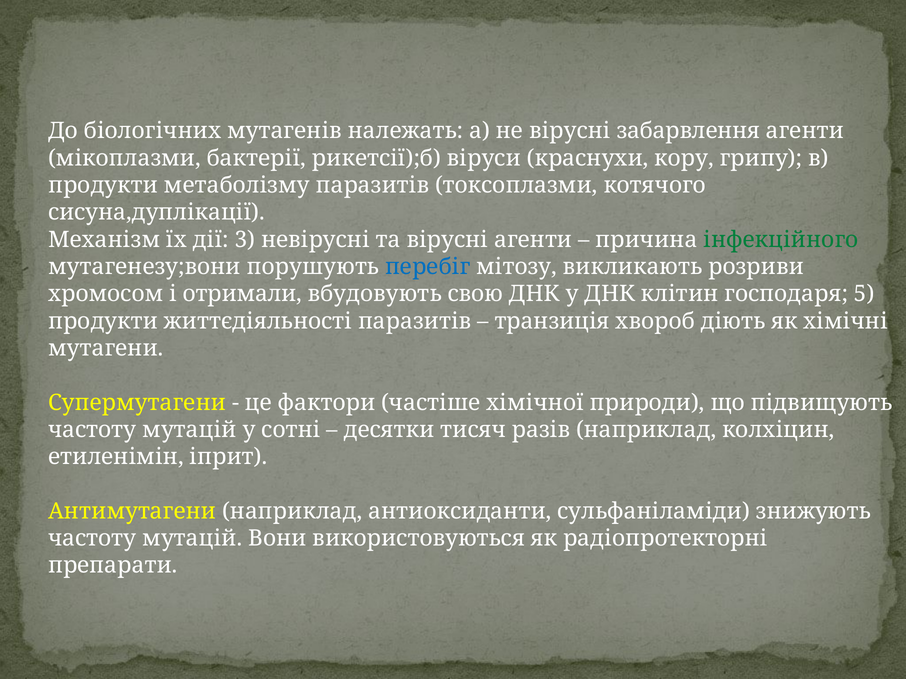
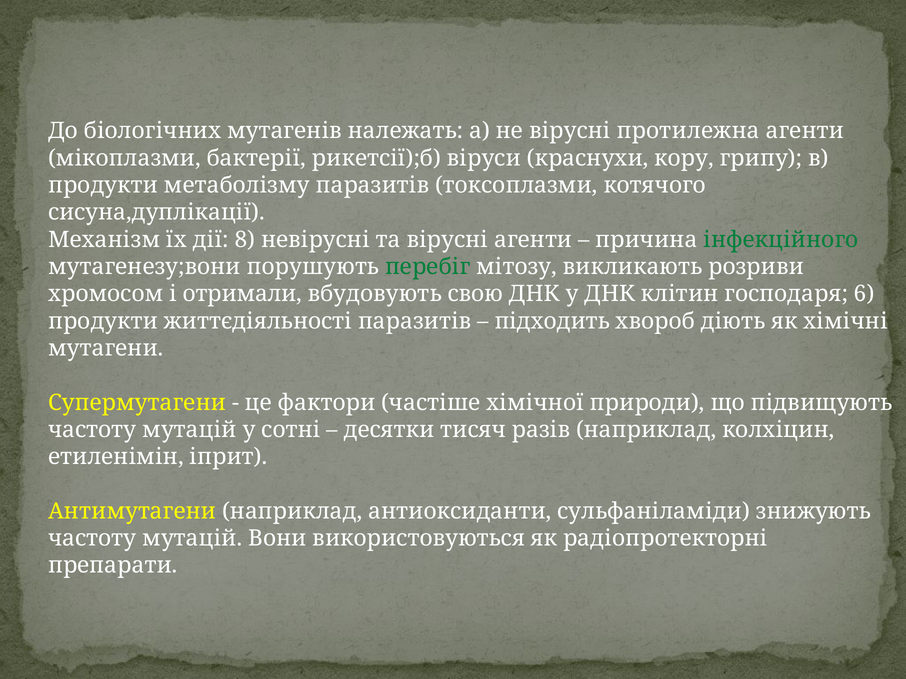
забарвлення: забарвлення -> протилежна
3: 3 -> 8
перебіг colour: blue -> green
5: 5 -> 6
транзиція: транзиція -> підходить
